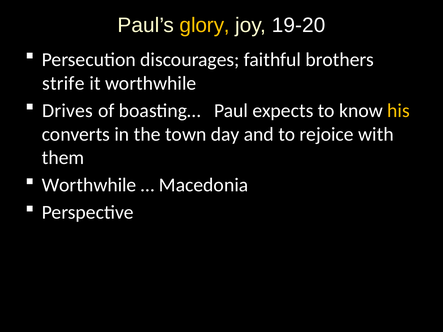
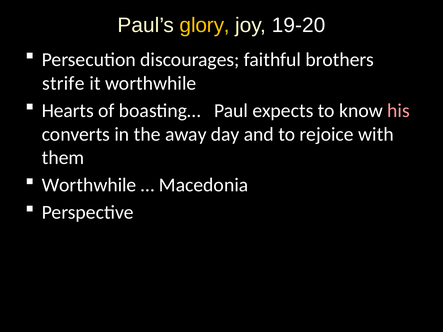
Drives: Drives -> Hearts
his colour: yellow -> pink
town: town -> away
